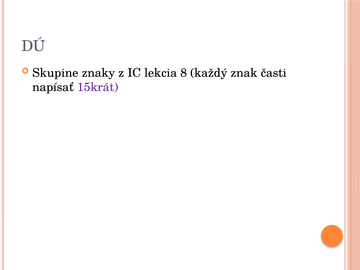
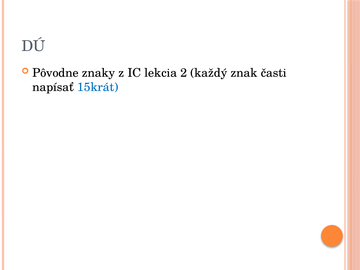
Skupine: Skupine -> Pôvodne
8: 8 -> 2
15krát colour: purple -> blue
